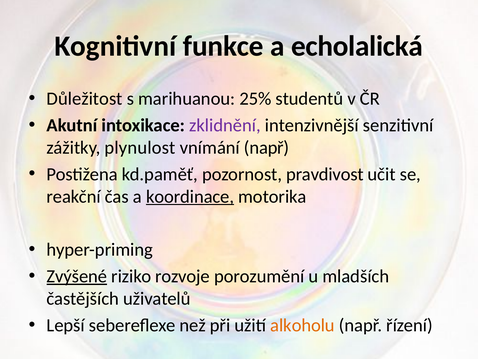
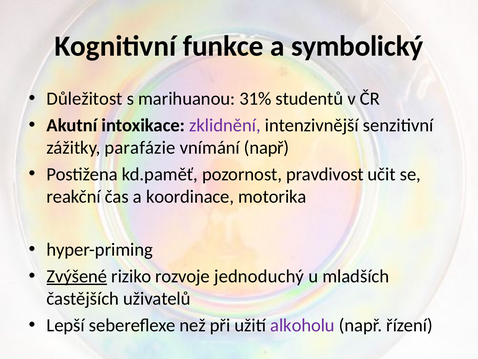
echolalická: echolalická -> symbolický
25%: 25% -> 31%
plynulost: plynulost -> parafázie
koordinace underline: present -> none
porozumění: porozumění -> jednoduchý
alkoholu colour: orange -> purple
